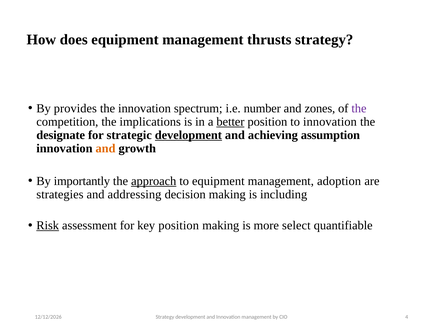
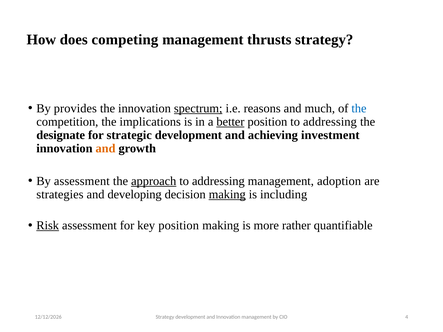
does equipment: equipment -> competing
spectrum underline: none -> present
number: number -> reasons
zones: zones -> much
the at (359, 108) colour: purple -> blue
position to innovation: innovation -> addressing
development at (188, 135) underline: present -> none
assumption: assumption -> investment
By importantly: importantly -> assessment
equipment at (218, 181): equipment -> addressing
addressing: addressing -> developing
making at (227, 194) underline: none -> present
select: select -> rather
